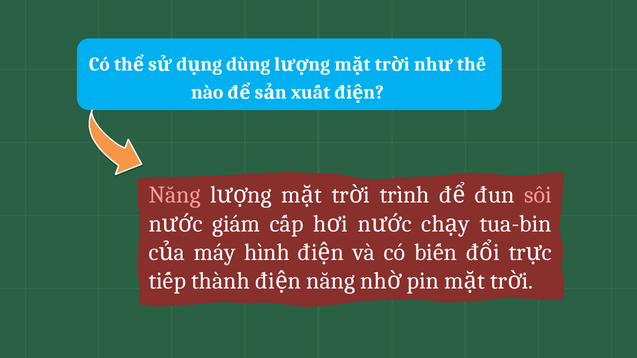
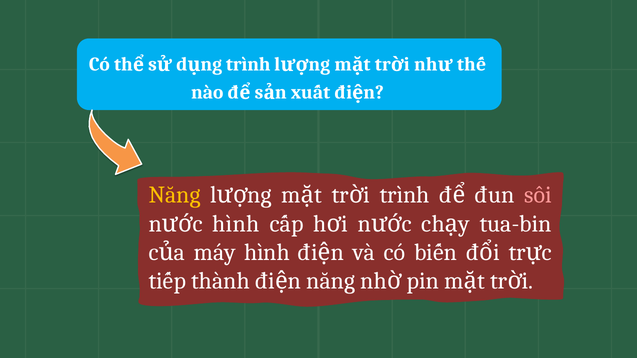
dùng at (248, 65): dùng -> trình
Năng at (175, 195) colour: pink -> yellow
giám at (236, 224): giám -> hình
